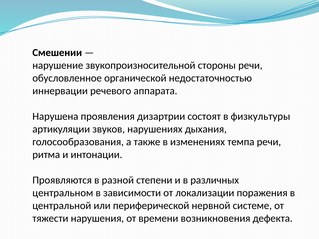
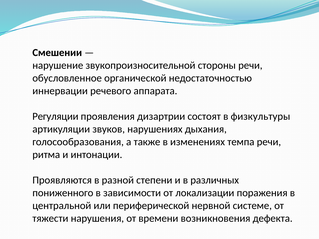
Нарушена: Нарушена -> Регуляции
центральном: центральном -> пониженного
